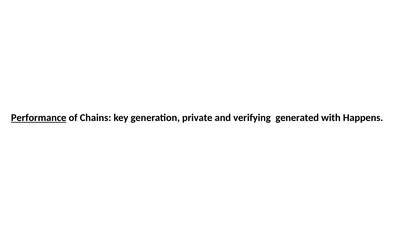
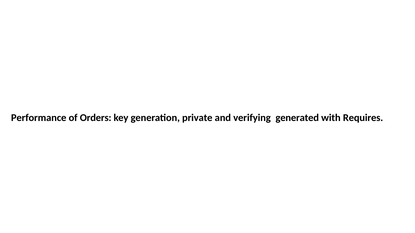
Performance underline: present -> none
Chains: Chains -> Orders
Happens: Happens -> Requires
